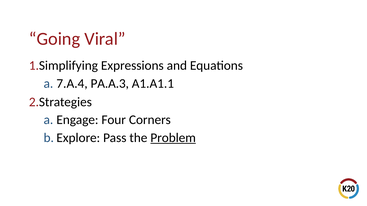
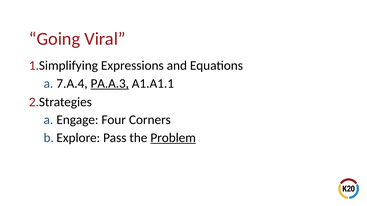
PA.A.3 underline: none -> present
